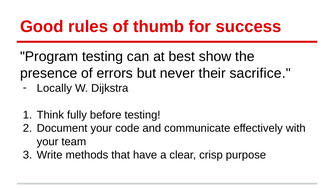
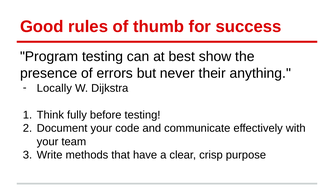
sacrifice: sacrifice -> anything
